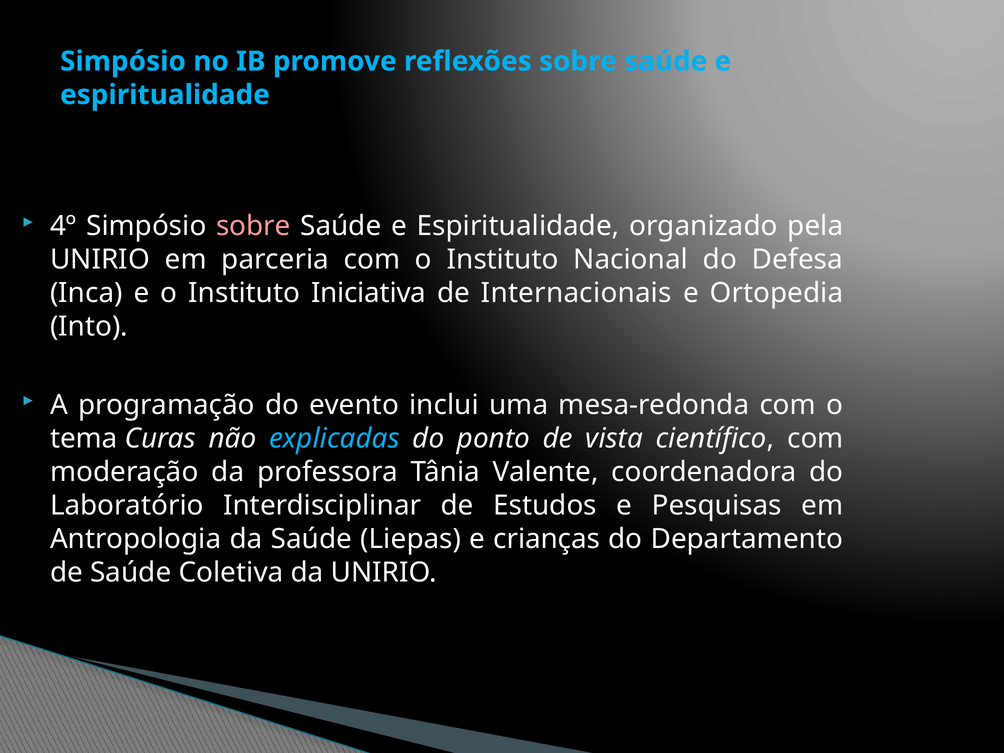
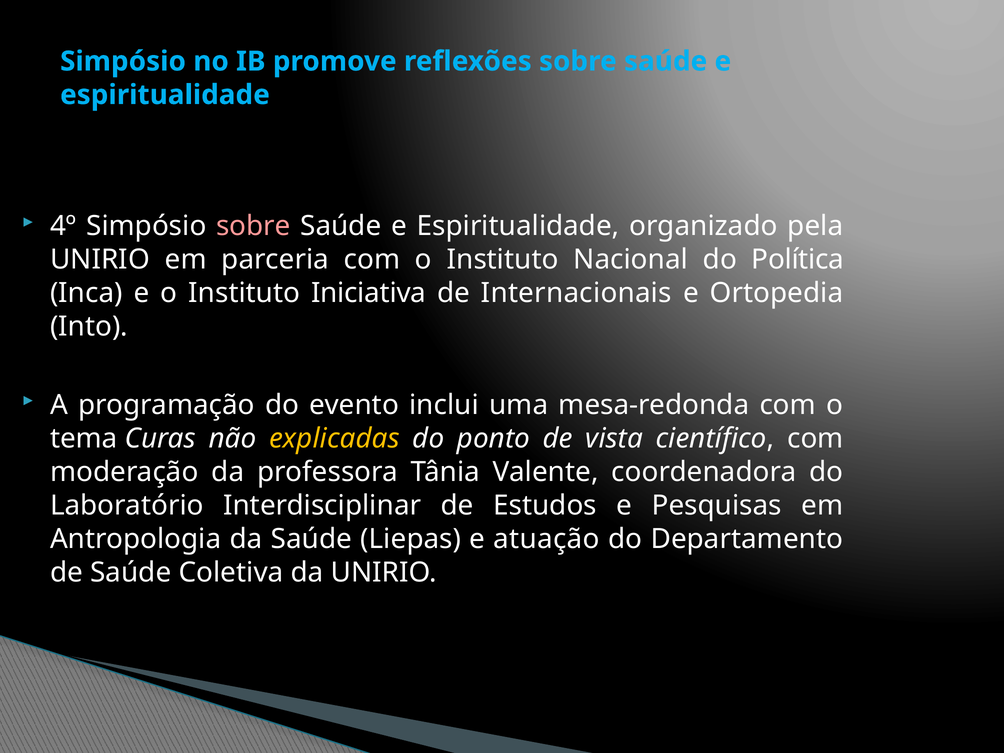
Defesa: Defesa -> Política
explicadas colour: light blue -> yellow
crianças: crianças -> atuação
